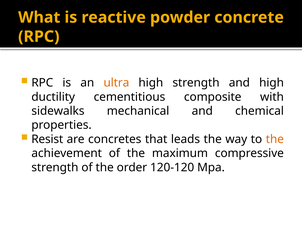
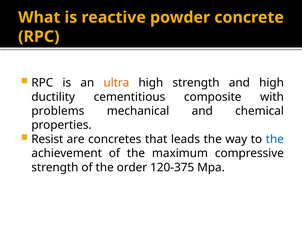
sidewalks: sidewalks -> problems
the at (275, 139) colour: orange -> blue
120-120: 120-120 -> 120-375
